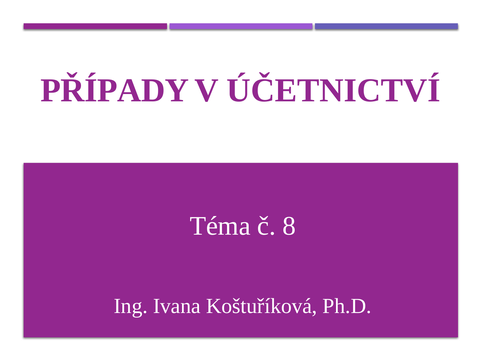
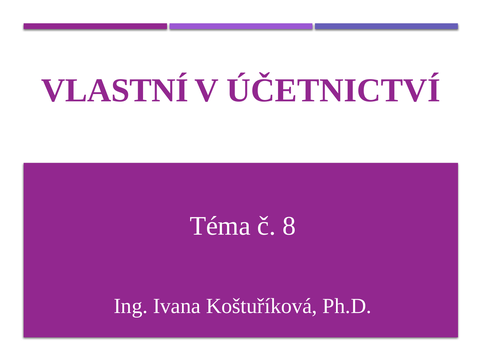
PŘÍPADY: PŘÍPADY -> VLASTNÍ
